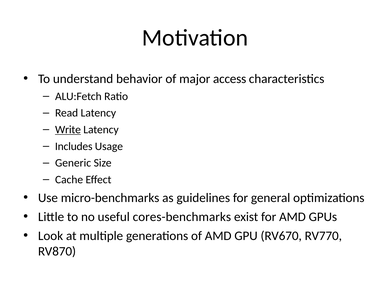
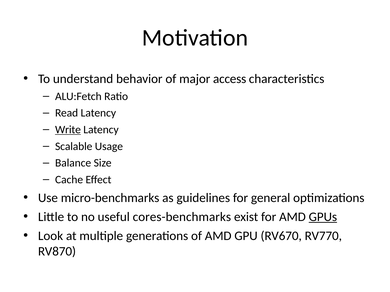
Includes: Includes -> Scalable
Generic: Generic -> Balance
GPUs underline: none -> present
